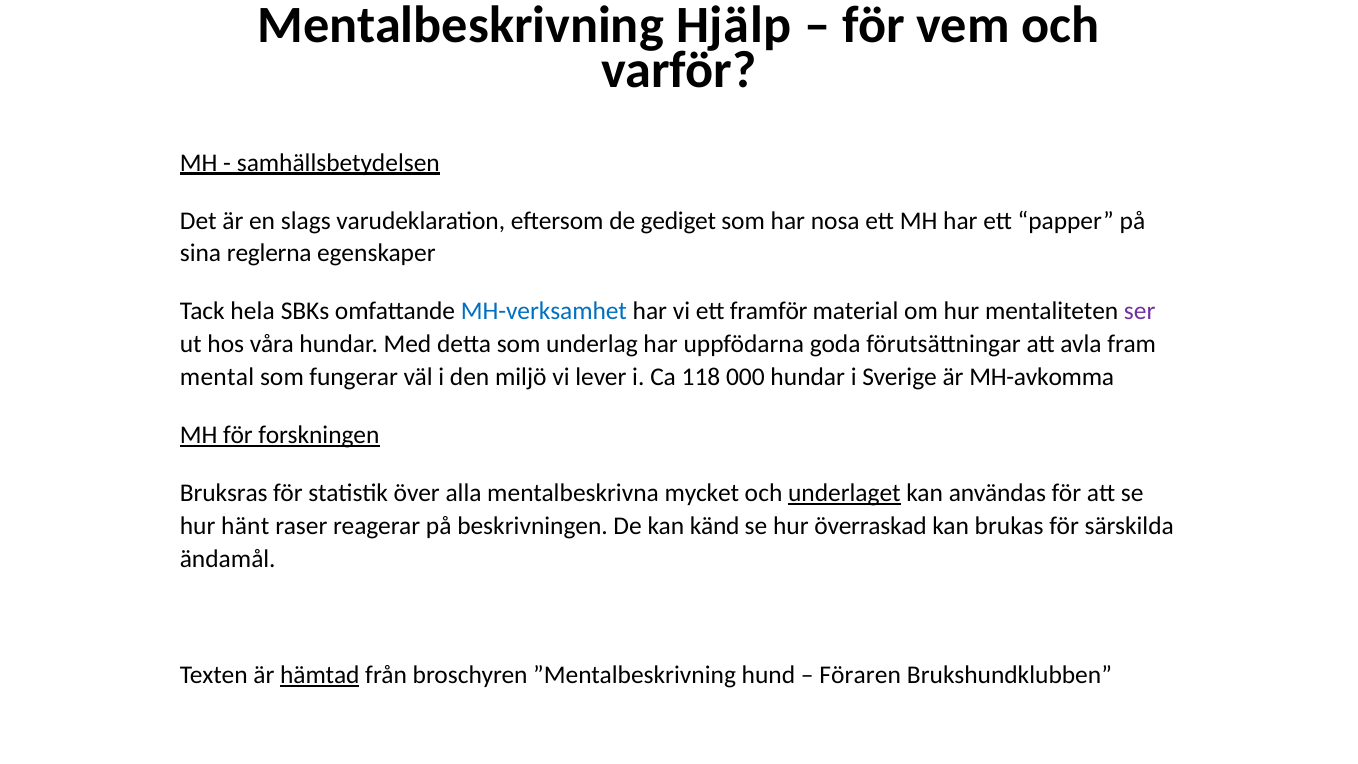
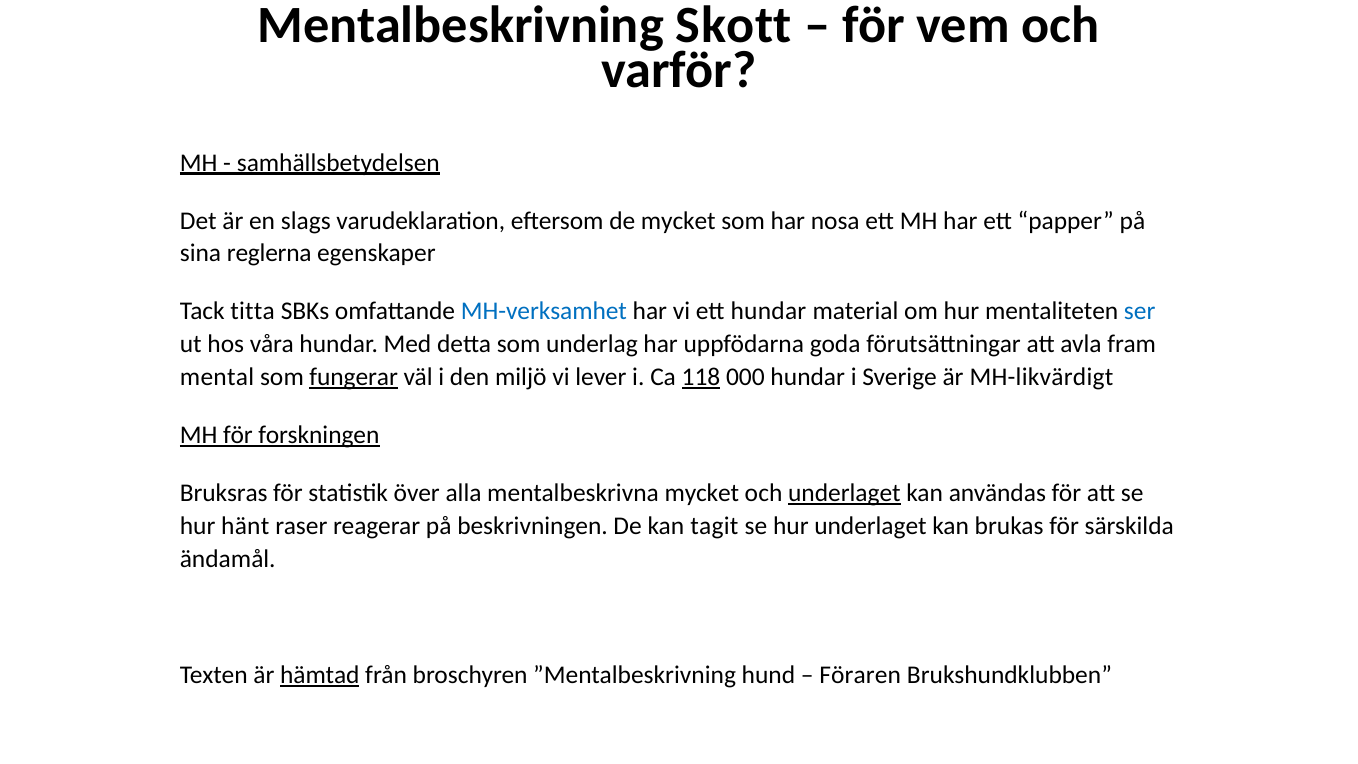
Hjälp: Hjälp -> Skott
de gediget: gediget -> mycket
hela: hela -> titta
ett framför: framför -> hundar
ser colour: purple -> blue
fungerar underline: none -> present
118 underline: none -> present
MH-avkomma: MH-avkomma -> MH-likvärdigt
känd: känd -> tagit
hur överraskad: överraskad -> underlaget
